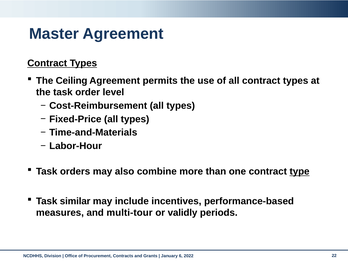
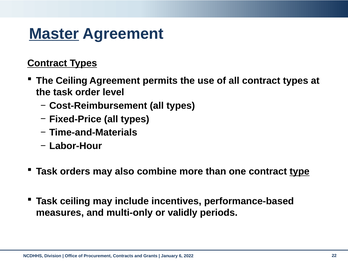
Master underline: none -> present
Task similar: similar -> ceiling
multi-tour: multi-tour -> multi-only
